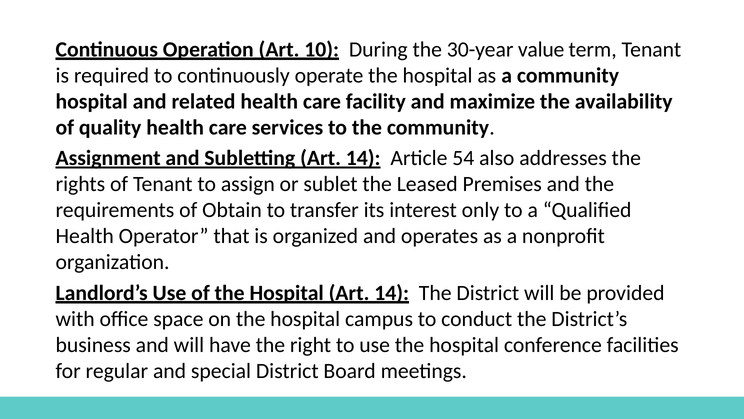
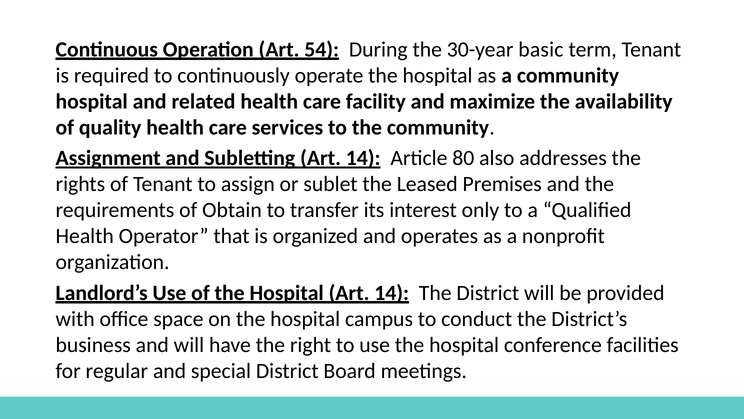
10: 10 -> 54
value: value -> basic
54: 54 -> 80
